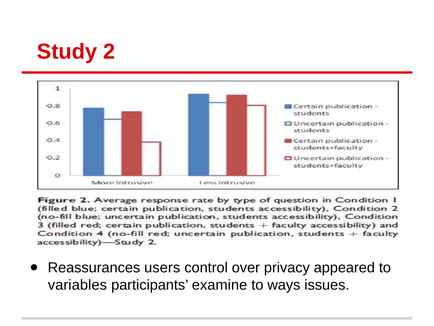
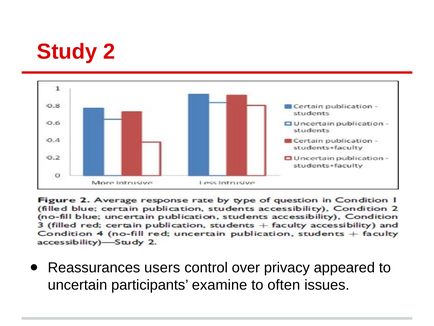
variables: variables -> uncertain
ways: ways -> often
